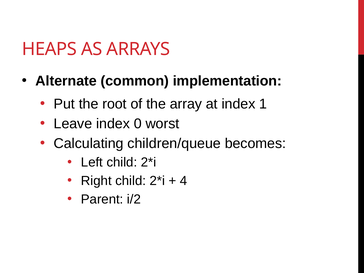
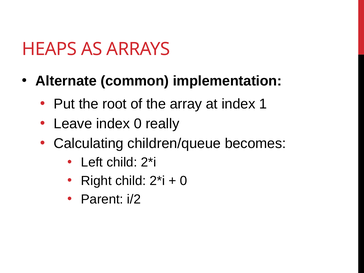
worst: worst -> really
4 at (184, 181): 4 -> 0
